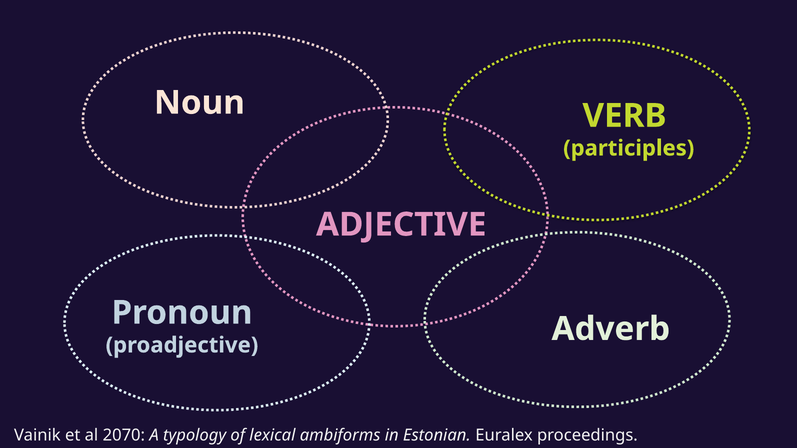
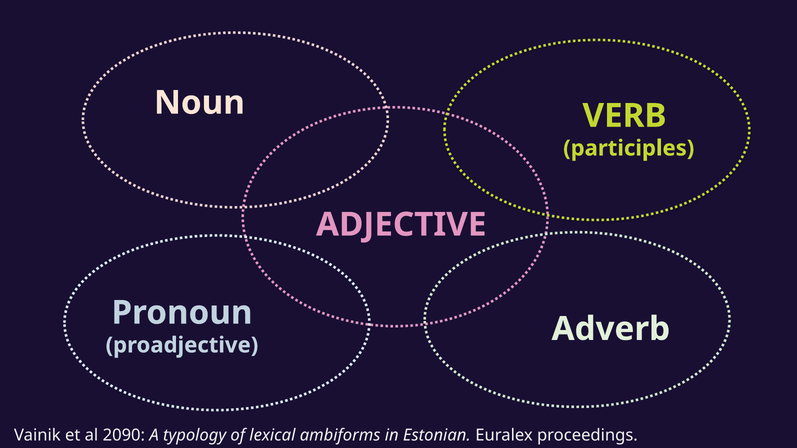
2070: 2070 -> 2090
